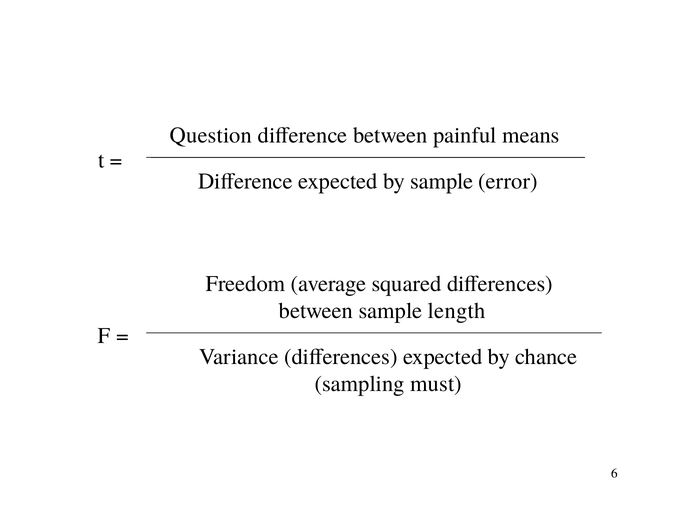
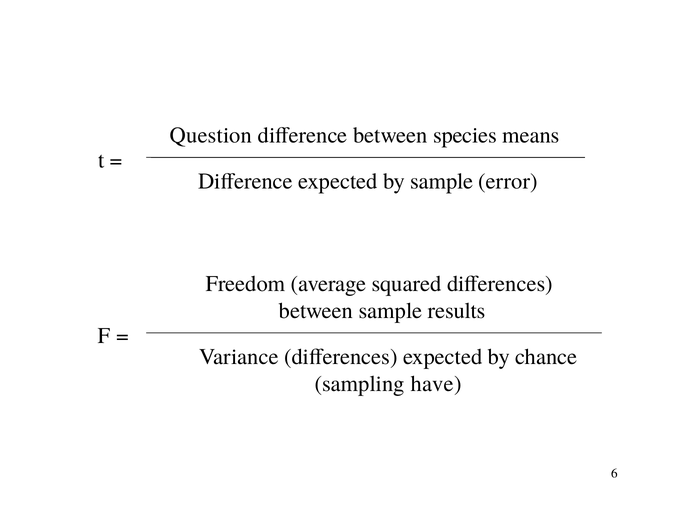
painful: painful -> species
length: length -> results
must: must -> have
